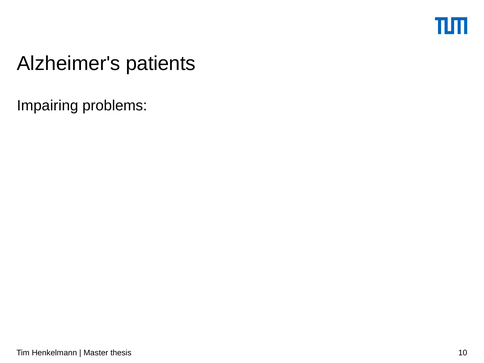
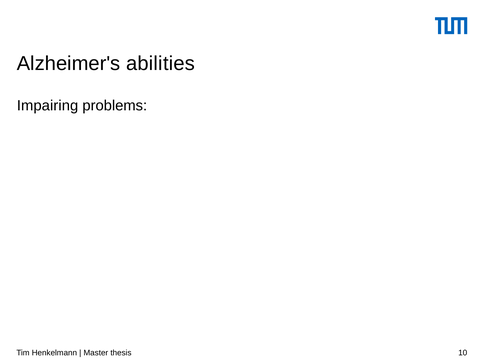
patients: patients -> abilities
